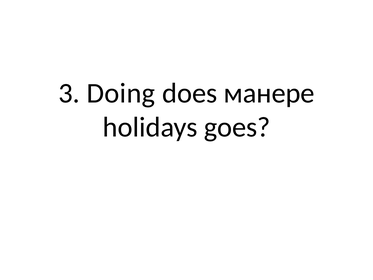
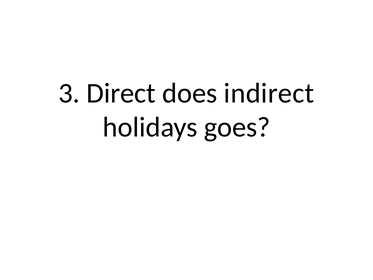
Doing: Doing -> Direct
манере: манере -> indirect
